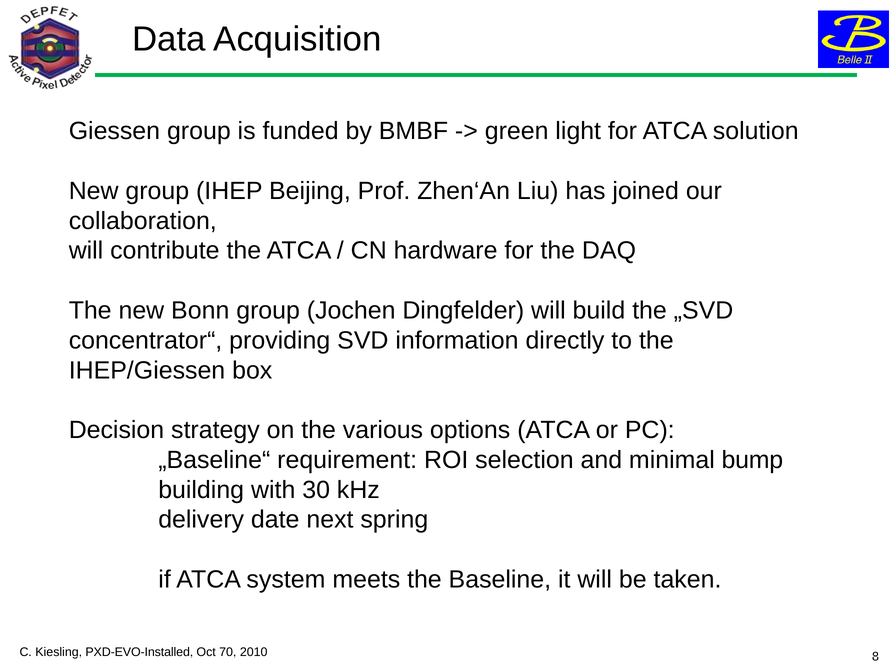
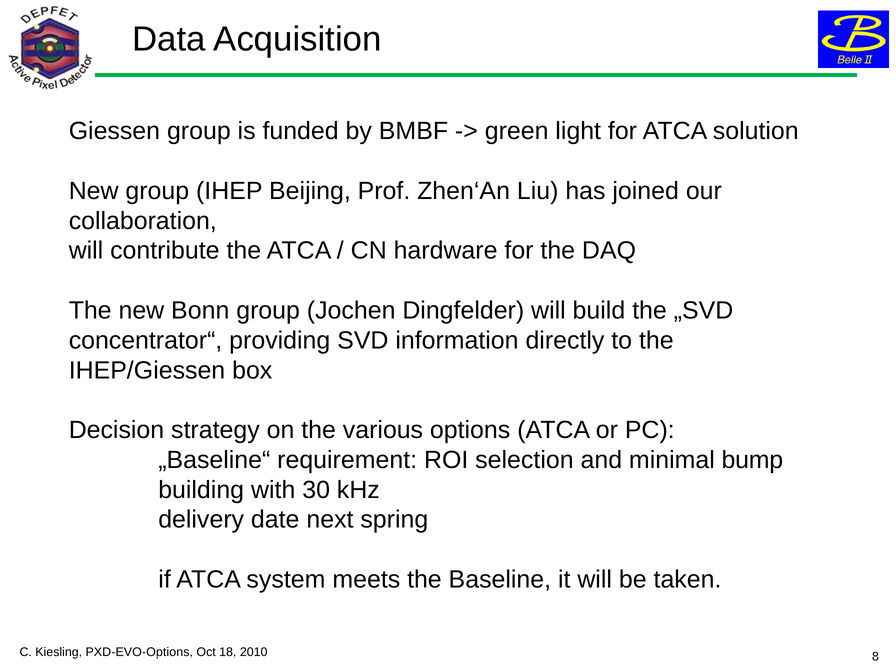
PXD-EVO-Installed: PXD-EVO-Installed -> PXD-EVO-Options
70: 70 -> 18
